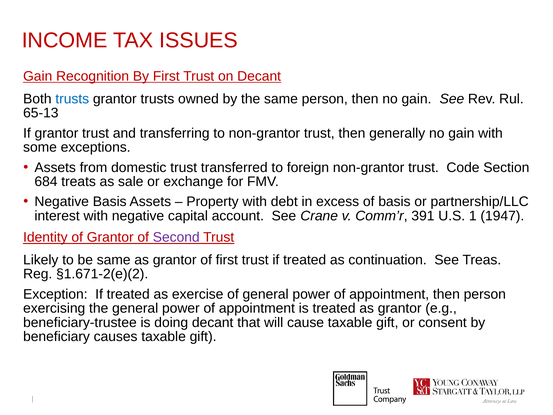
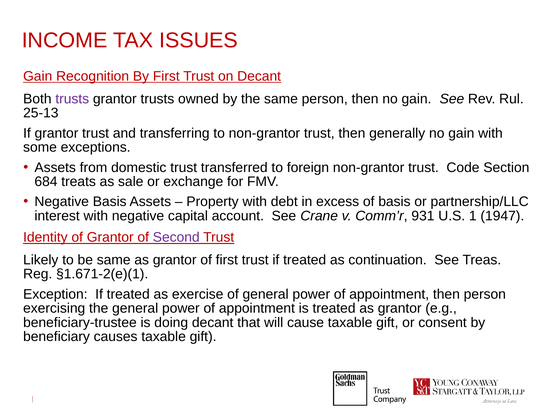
trusts at (72, 99) colour: blue -> purple
65-13: 65-13 -> 25-13
391: 391 -> 931
§1.671-2(e)(2: §1.671-2(e)(2 -> §1.671-2(e)(1
